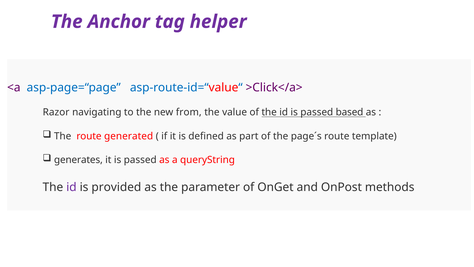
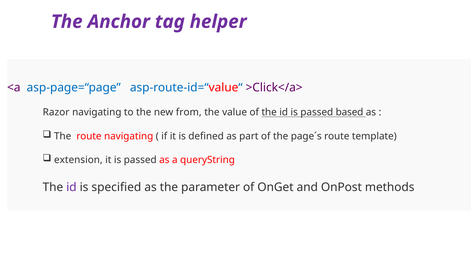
route generated: generated -> navigating
generates: generates -> extension
provided: provided -> specified
